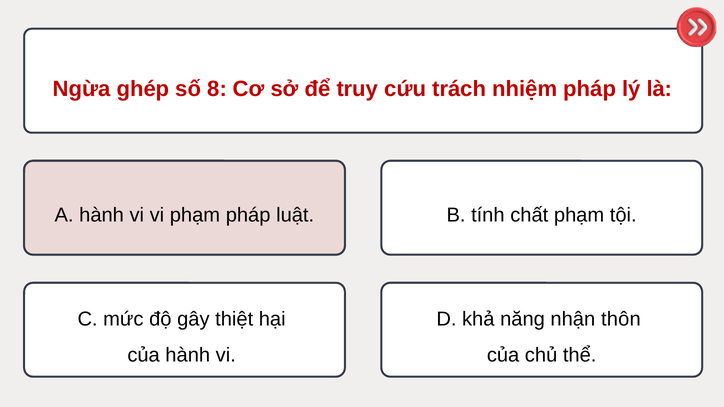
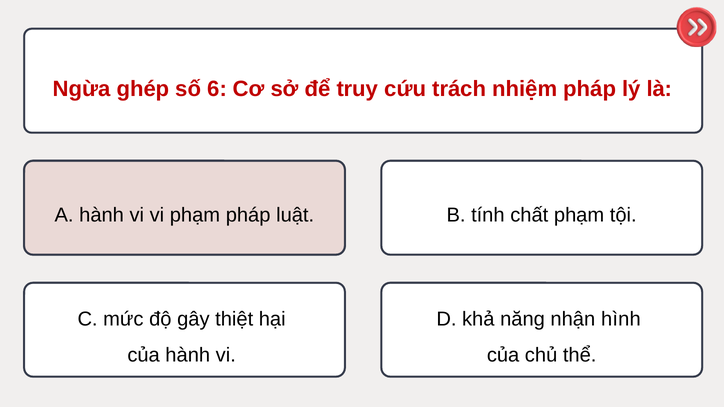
8: 8 -> 6
thôn: thôn -> hình
